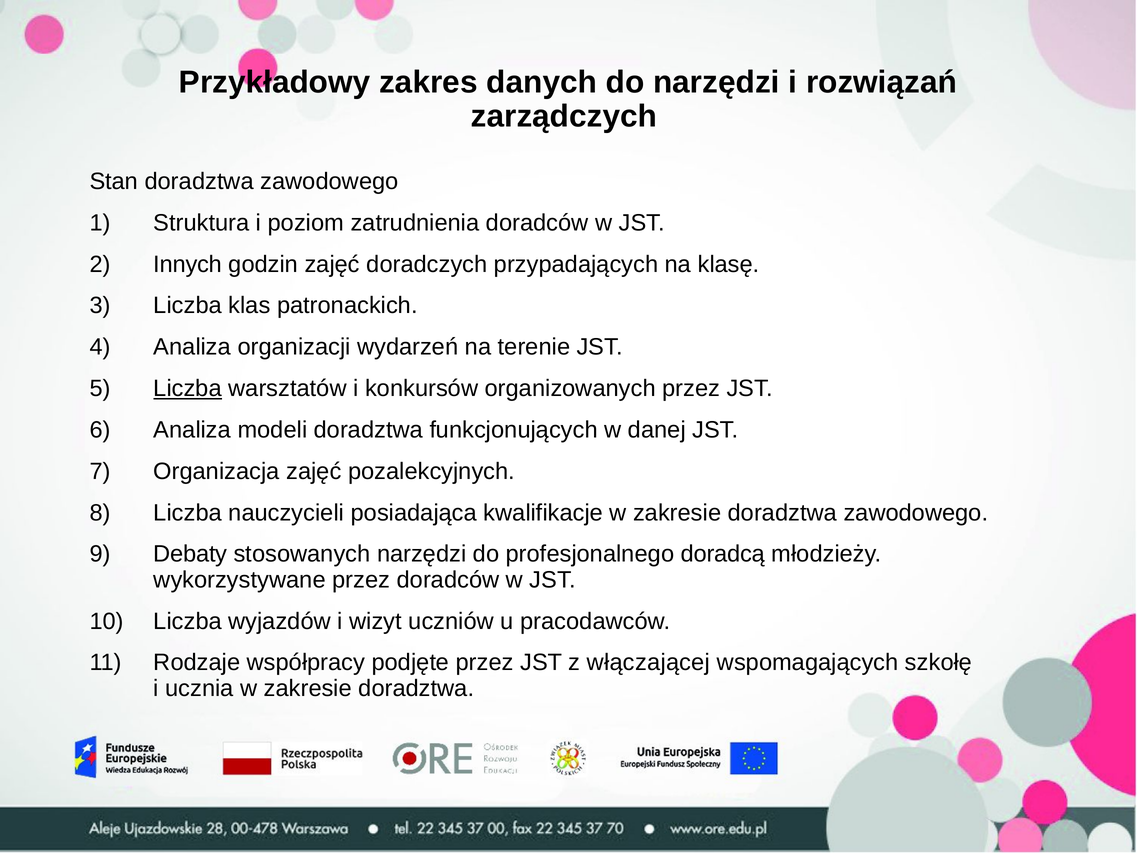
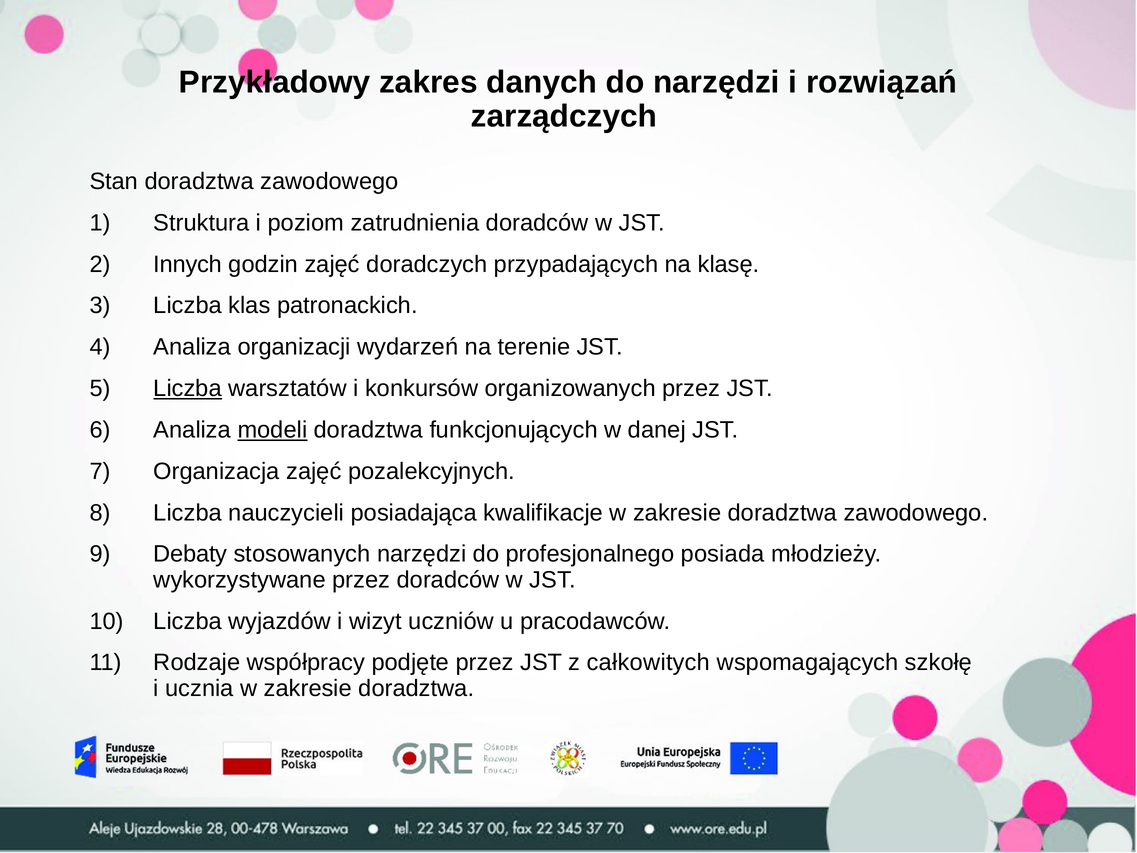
modeli underline: none -> present
doradcą: doradcą -> posiada
włączającej: włączającej -> całkowitych
